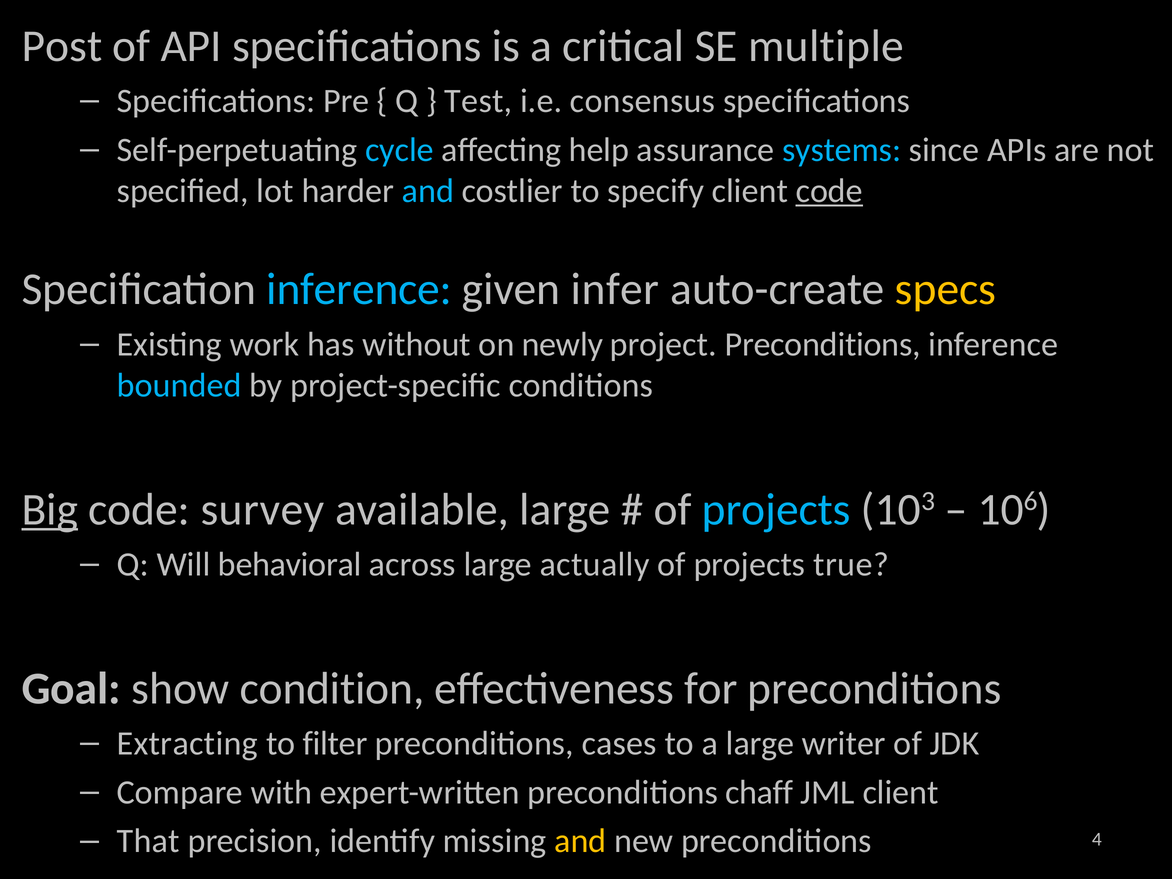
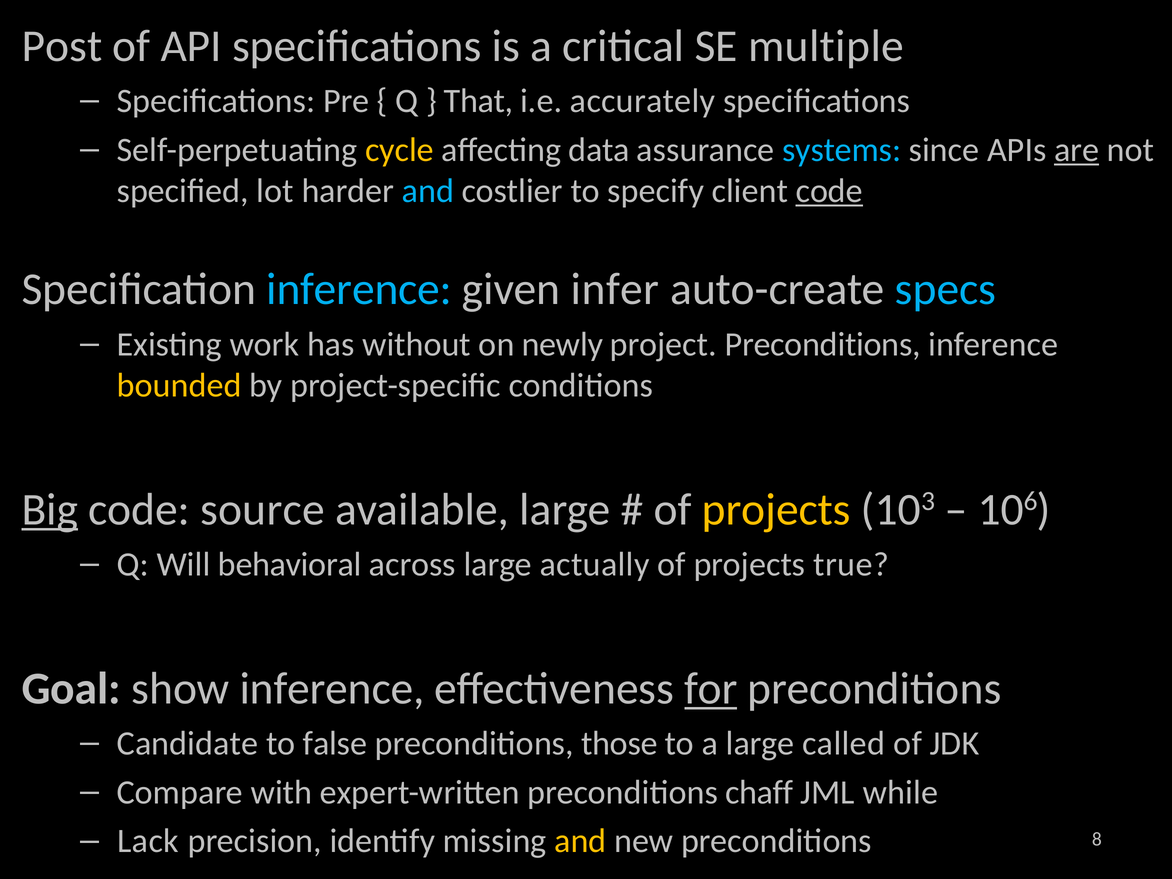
Test: Test -> That
consensus: consensus -> accurately
cycle colour: light blue -> yellow
help: help -> data
are underline: none -> present
specs colour: yellow -> light blue
bounded colour: light blue -> yellow
survey: survey -> source
projects at (776, 510) colour: light blue -> yellow
show condition: condition -> inference
for underline: none -> present
Extracting: Extracting -> Candidate
filter: filter -> false
cases: cases -> those
writer: writer -> called
JML client: client -> while
That: That -> Lack
4: 4 -> 8
